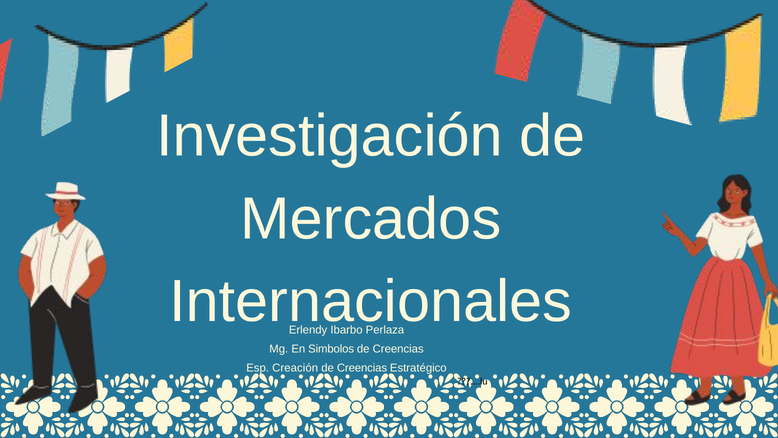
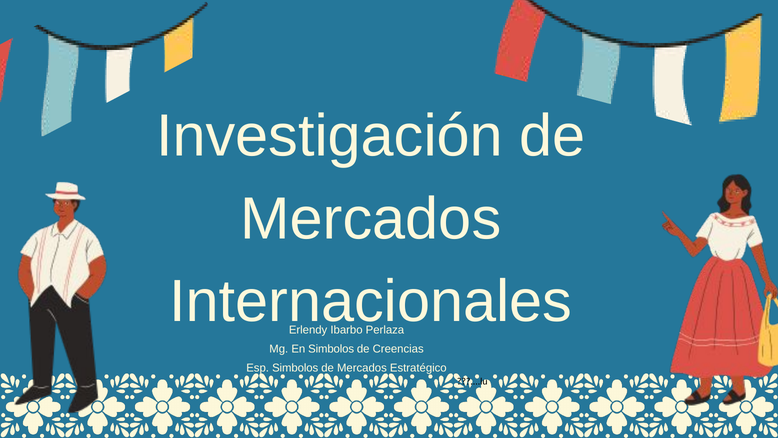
Esp Creación: Creación -> Simbolos
Creencias at (362, 368): Creencias -> Mercados
